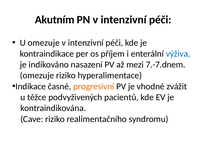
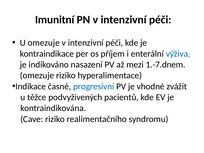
Akutním: Akutním -> Imunitní
7.-7.dnem: 7.-7.dnem -> 1.-7.dnem
progresivní colour: orange -> blue
